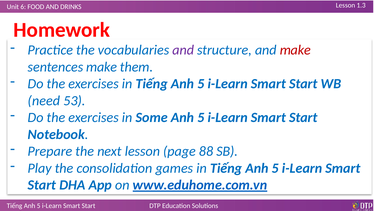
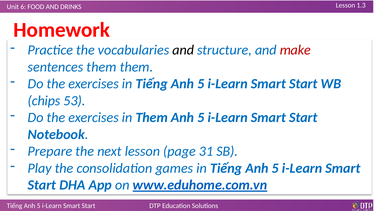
and at (183, 50) colour: purple -> black
sentences make: make -> them
need: need -> chips
in Some: Some -> Them
88: 88 -> 31
